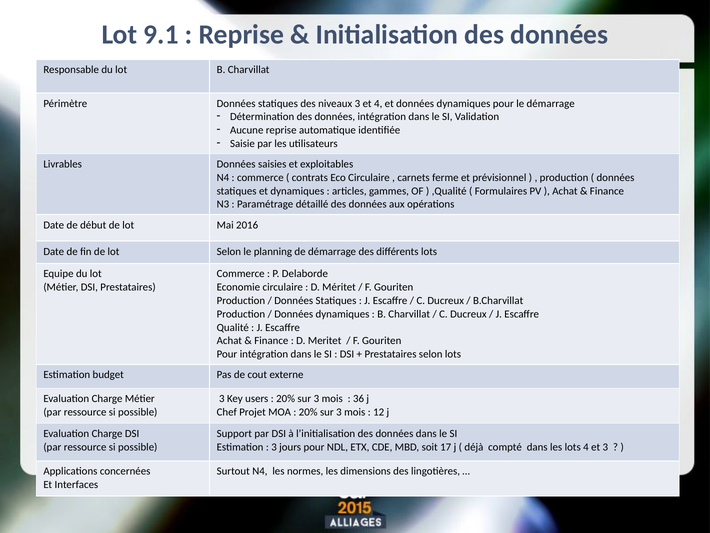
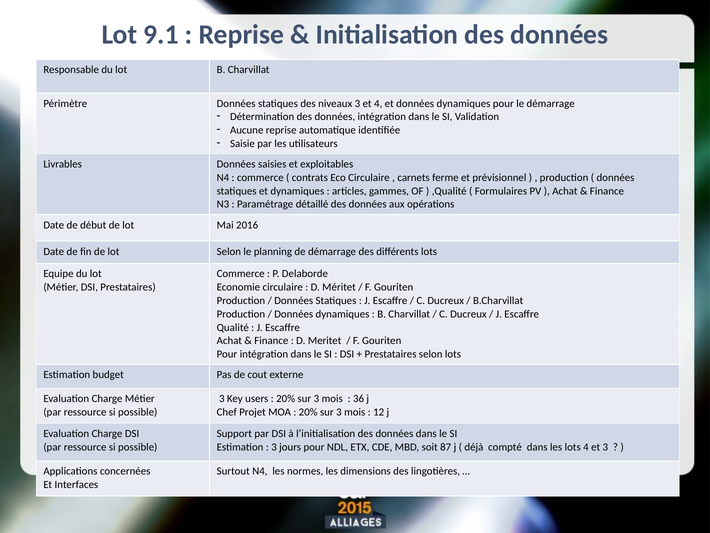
17: 17 -> 87
